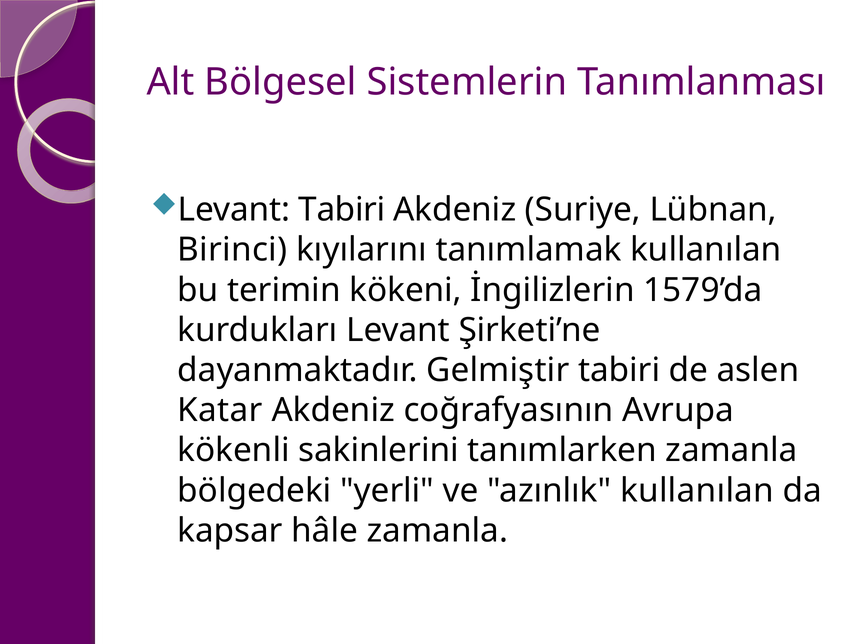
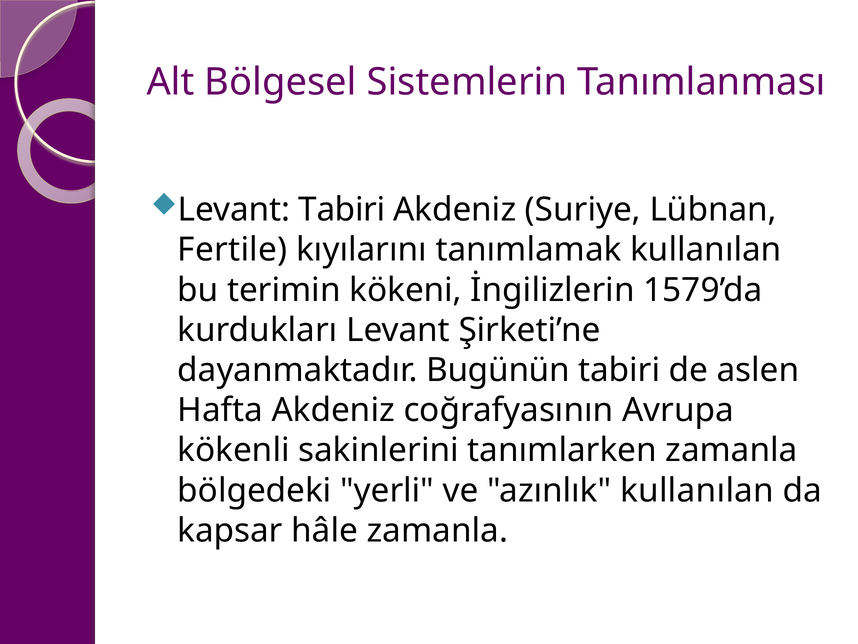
Birinci: Birinci -> Fertile
Gelmiştir: Gelmiştir -> Bugünün
Katar: Katar -> Hafta
